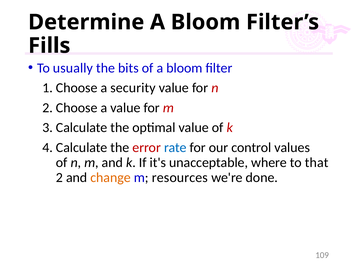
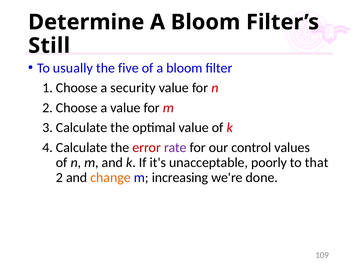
Fills: Fills -> Still
bits: bits -> five
rate colour: blue -> purple
where: where -> poorly
resources: resources -> increasing
